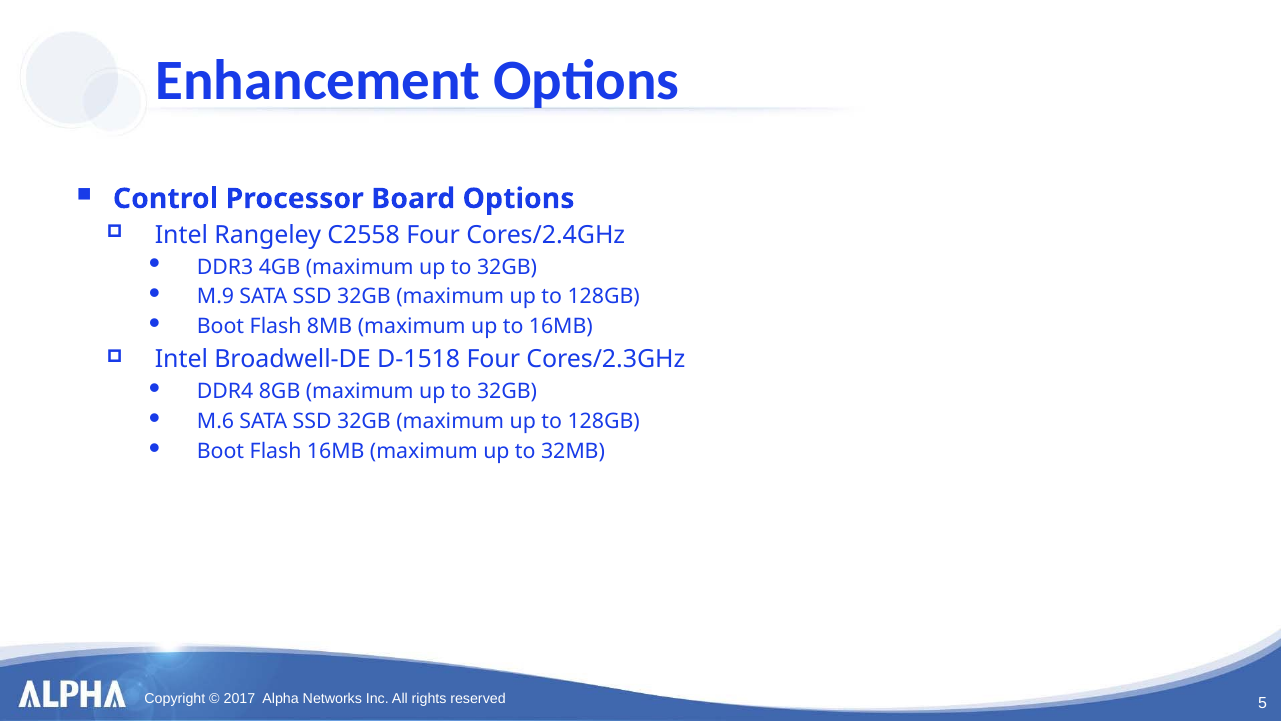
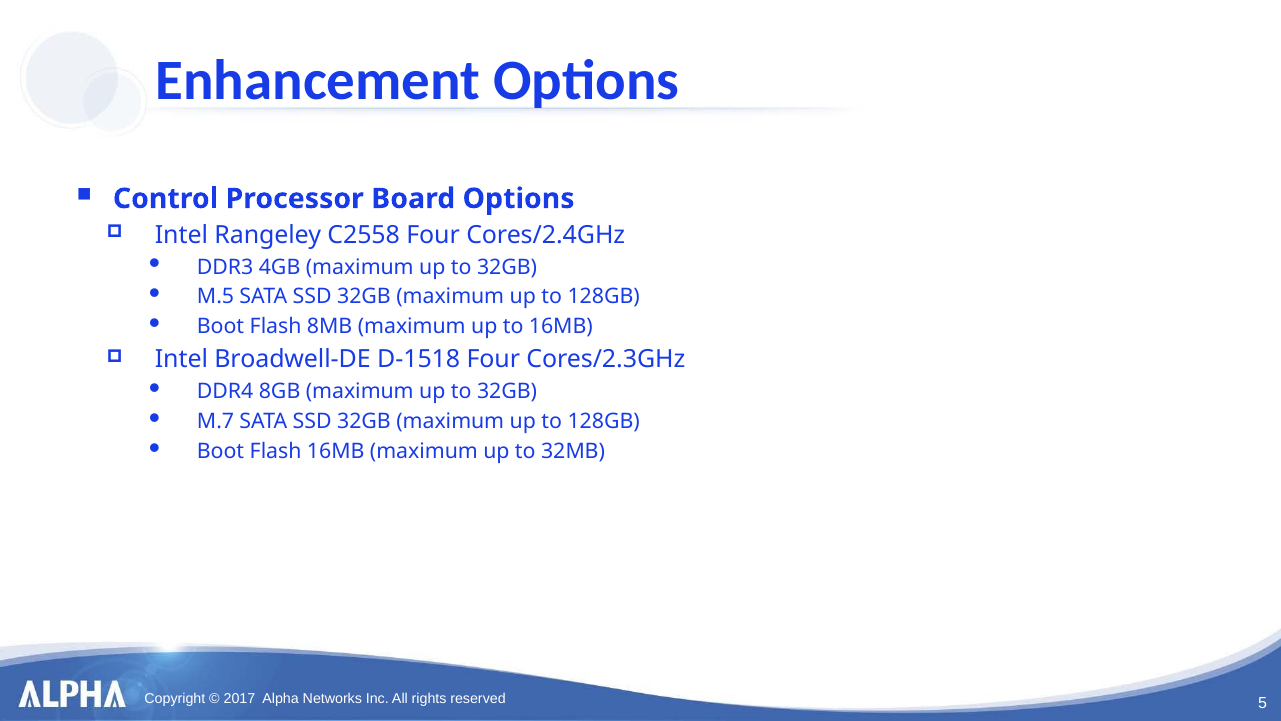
M.9: M.9 -> M.5
M.6: M.6 -> M.7
